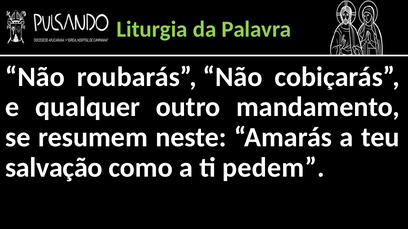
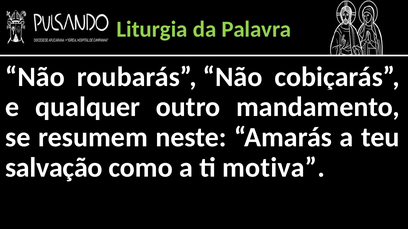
pedem: pedem -> motiva
